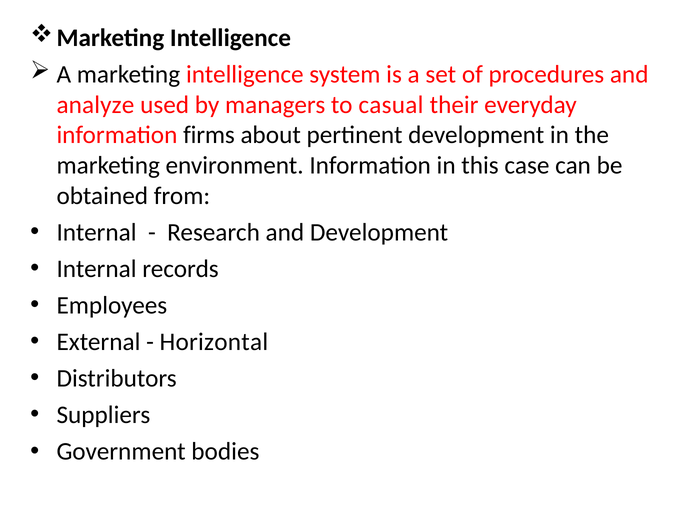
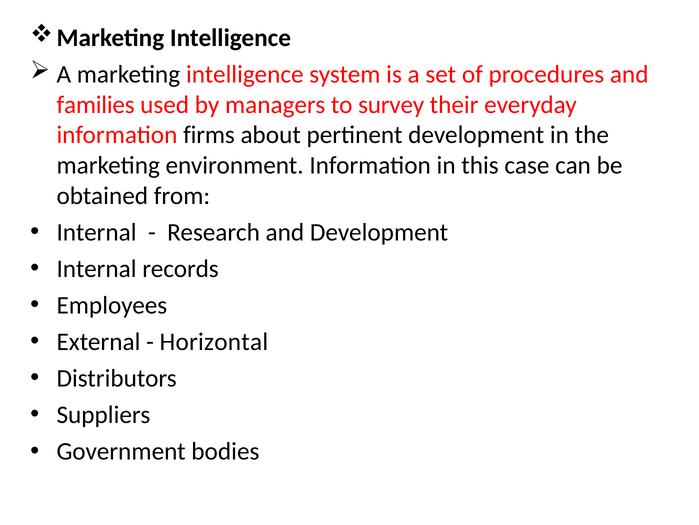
analyze: analyze -> families
casual: casual -> survey
